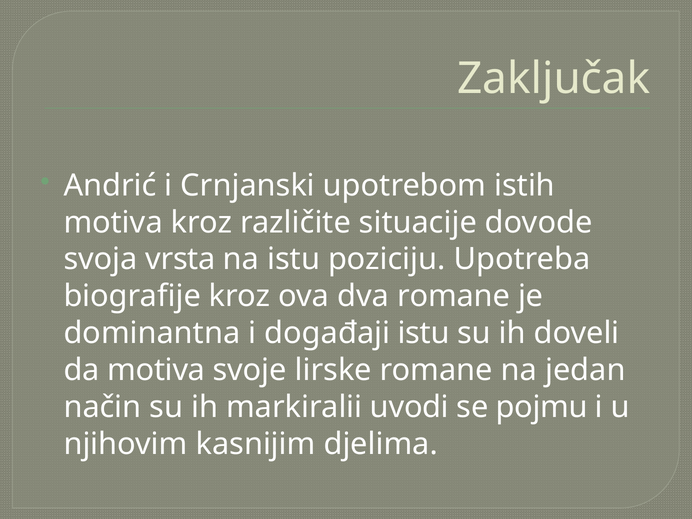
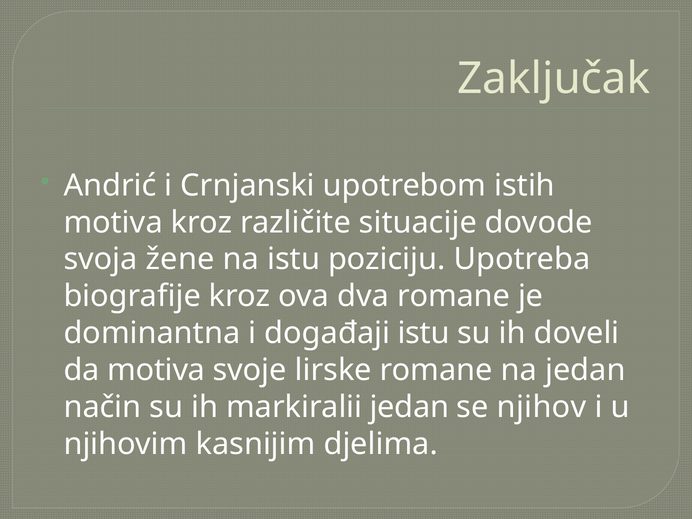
vrsta: vrsta -> žene
markiralii uvodi: uvodi -> jedan
pojmu: pojmu -> njihov
